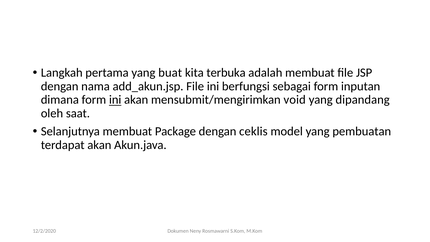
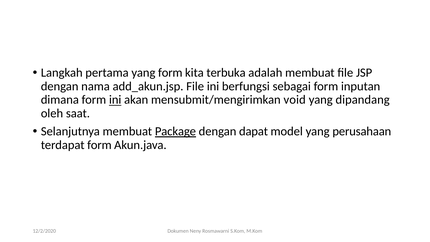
yang buat: buat -> form
Package underline: none -> present
ceklis: ceklis -> dapat
pembuatan: pembuatan -> perusahaan
terdapat akan: akan -> form
